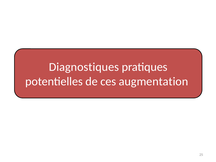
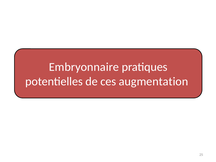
Diagnostiques: Diagnostiques -> Embryonnaire
